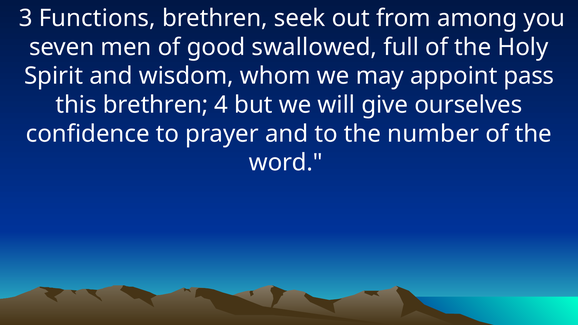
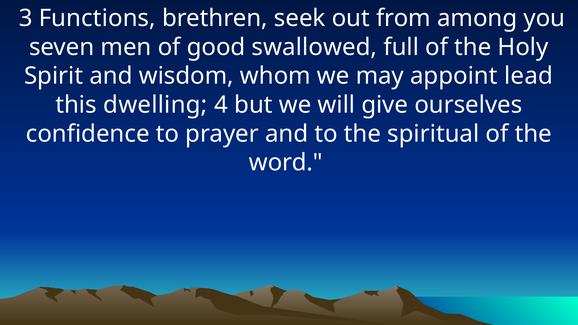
pass: pass -> lead
this brethren: brethren -> dwelling
number: number -> spiritual
